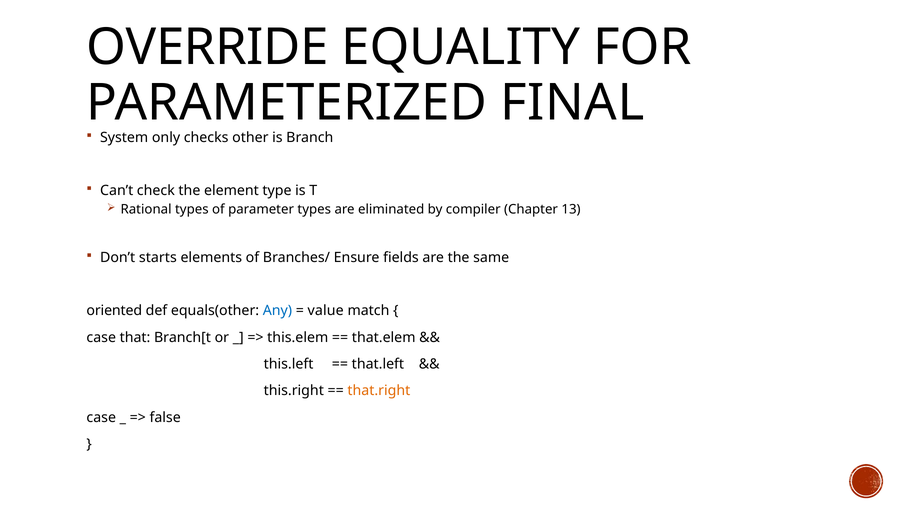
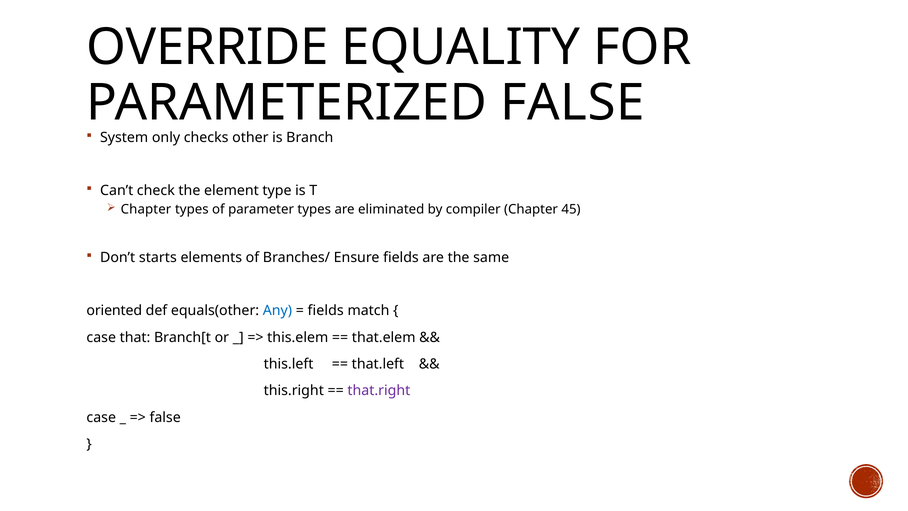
FINAL at (572, 103): FINAL -> FALSE
Rational at (146, 209): Rational -> Chapter
13: 13 -> 45
value at (326, 311): value -> fields
that.right colour: orange -> purple
